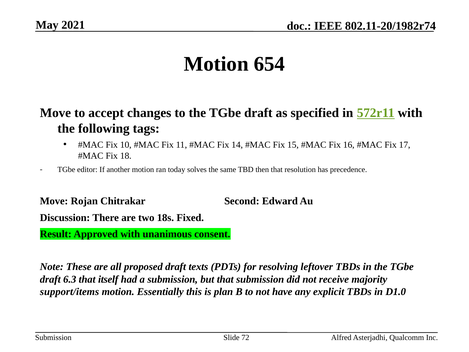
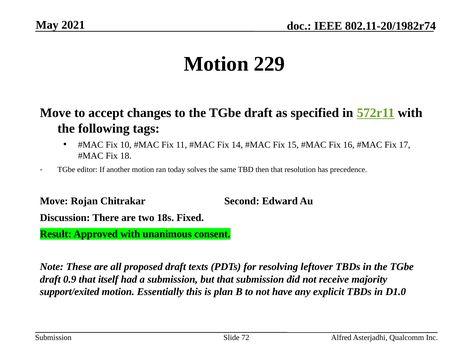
654: 654 -> 229
6.3: 6.3 -> 0.9
support/items: support/items -> support/exited
